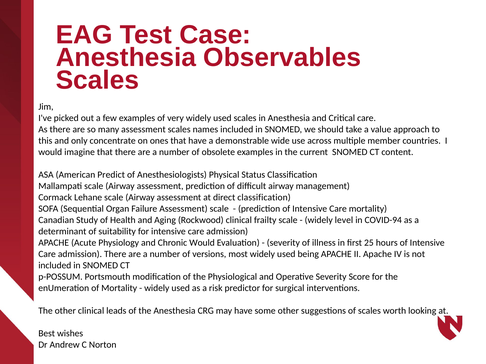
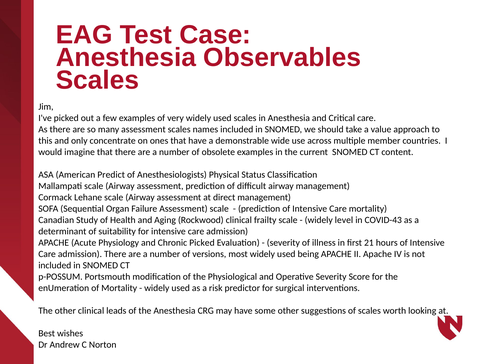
direct classification: classification -> management
COVID-94: COVID-94 -> COVID-43
Chronic Would: Would -> Picked
25: 25 -> 21
